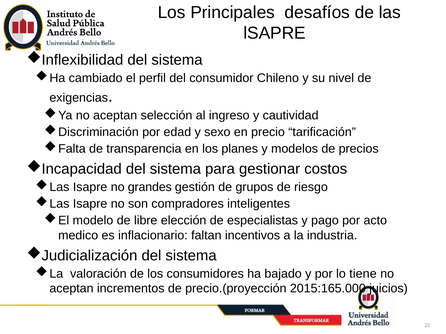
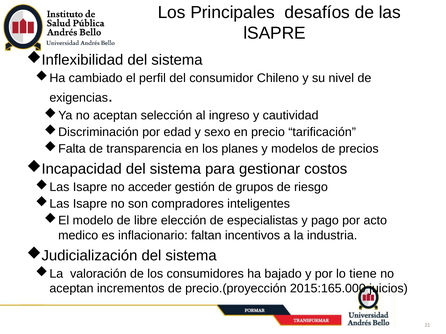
grandes: grandes -> acceder
